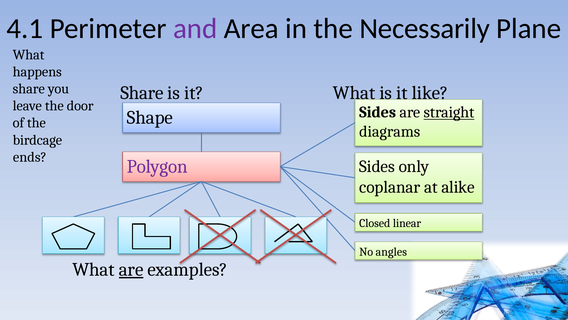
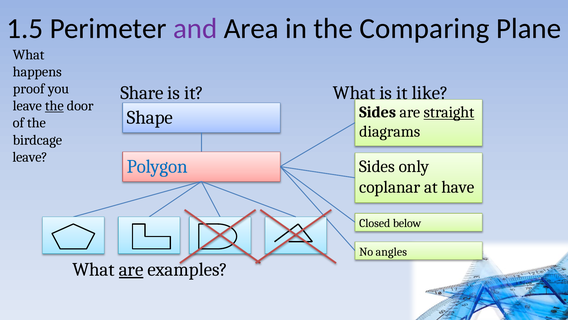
4.1: 4.1 -> 1.5
Necessarily: Necessarily -> Comparing
share at (29, 89): share -> proof
the at (54, 106) underline: none -> present
ends at (30, 157): ends -> leave
Polygon colour: purple -> blue
alike: alike -> have
linear: linear -> below
